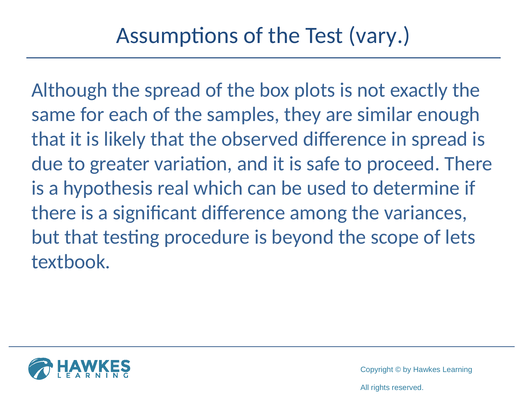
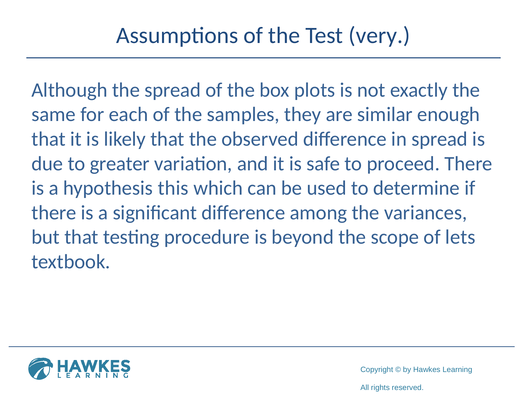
vary: vary -> very
real: real -> this
